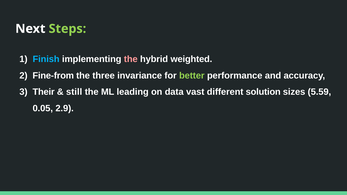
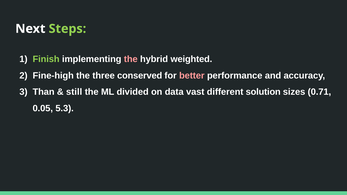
Finish colour: light blue -> light green
Fine-from: Fine-from -> Fine-high
invariance: invariance -> conserved
better colour: light green -> pink
Their: Their -> Than
leading: leading -> divided
5.59: 5.59 -> 0.71
2.9: 2.9 -> 5.3
